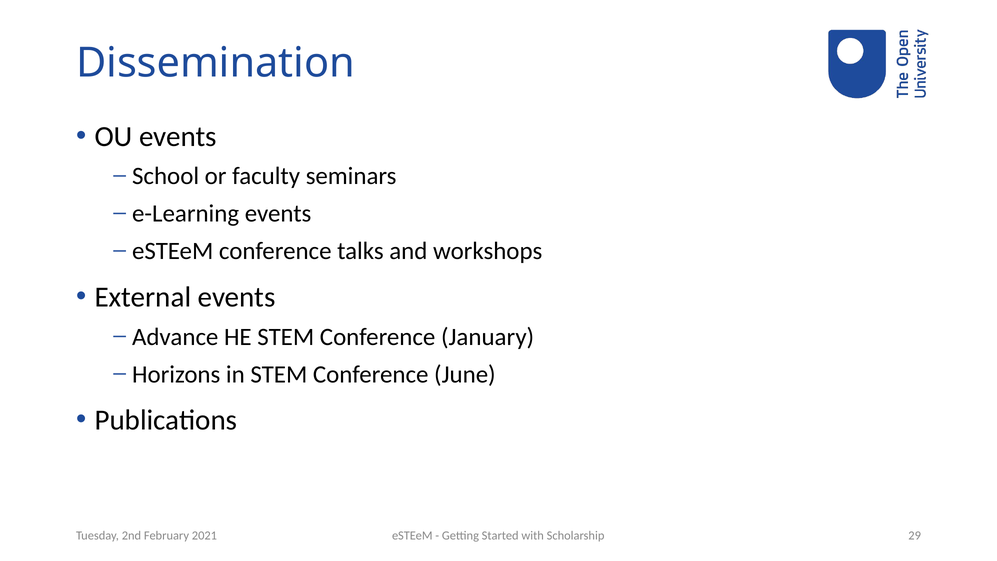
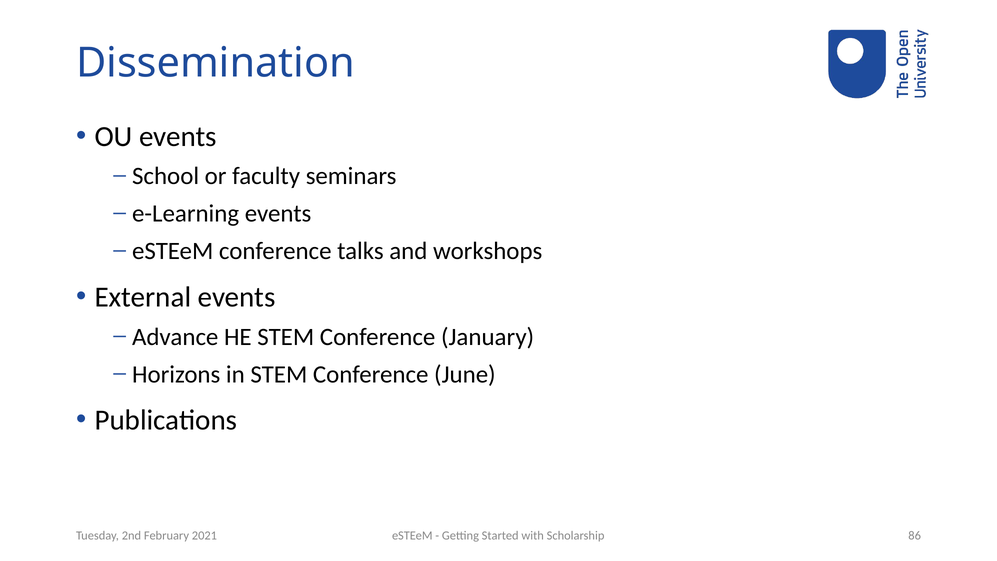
29: 29 -> 86
